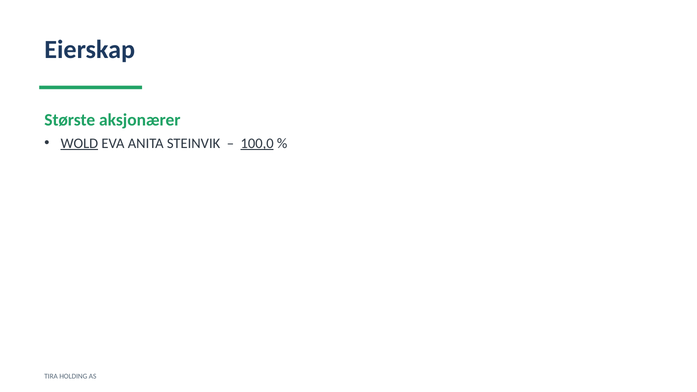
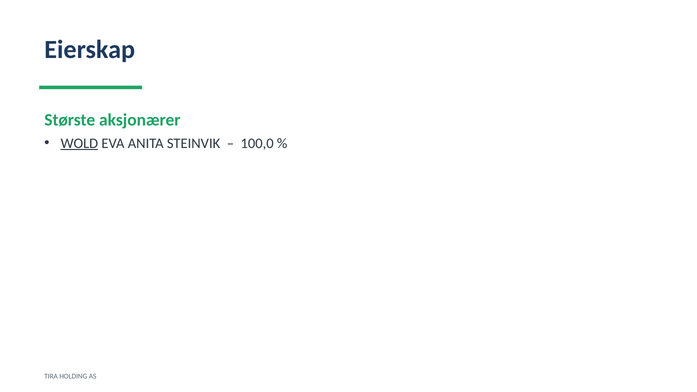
100,0 underline: present -> none
